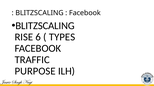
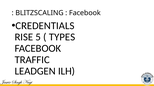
BLITZSCALING at (45, 26): BLITZSCALING -> CREDENTIALS
6: 6 -> 5
PURPOSE: PURPOSE -> LEADGEN
